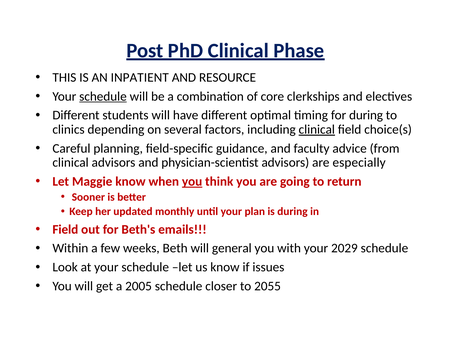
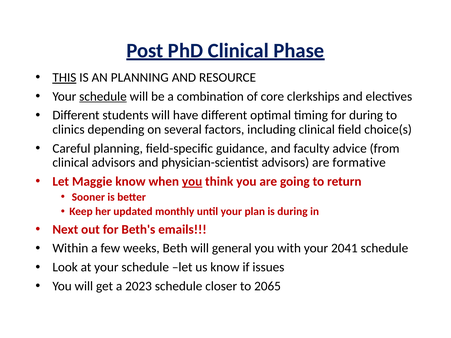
THIS underline: none -> present
AN INPATIENT: INPATIENT -> PLANNING
clinical at (317, 130) underline: present -> none
especially: especially -> formative
Field at (65, 230): Field -> Next
2029: 2029 -> 2041
2005: 2005 -> 2023
2055: 2055 -> 2065
